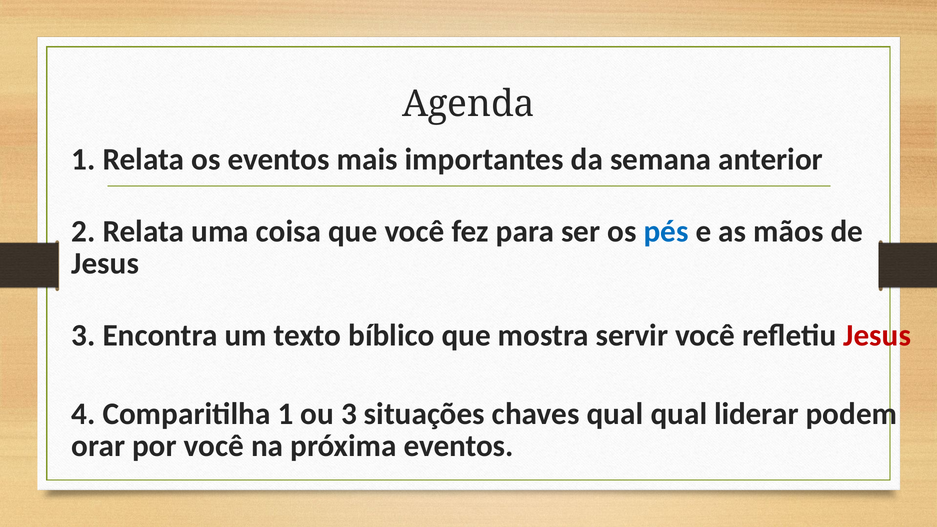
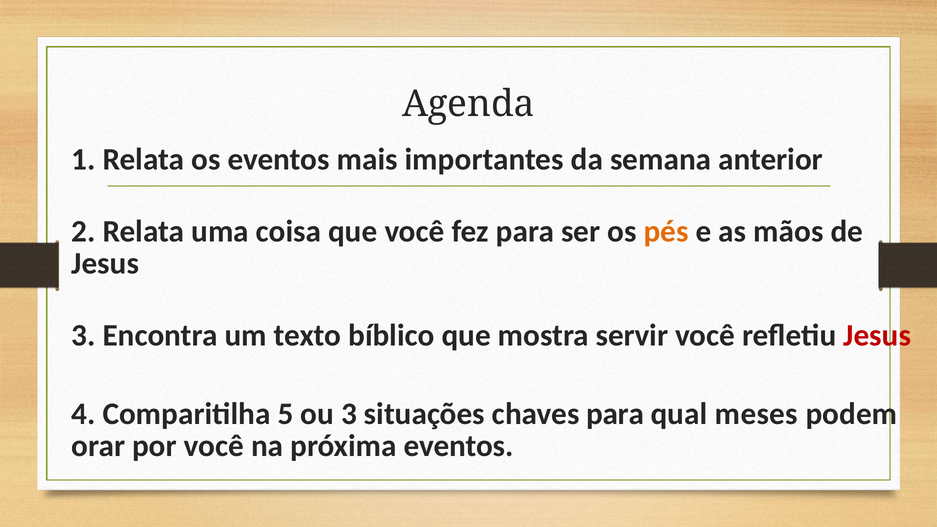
pés colour: blue -> orange
Comparitilha 1: 1 -> 5
chaves qual: qual -> para
liderar: liderar -> meses
